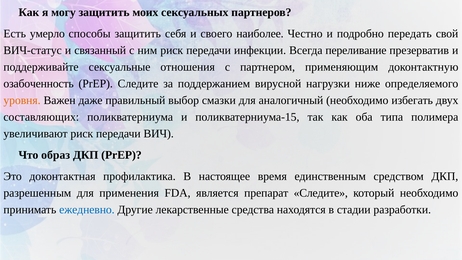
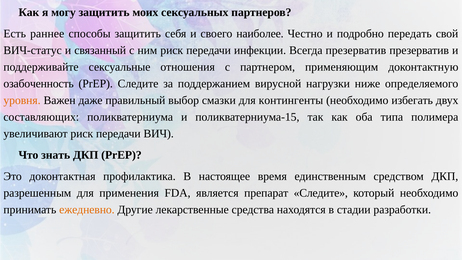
умерло: умерло -> раннее
Всегда переливание: переливание -> презерватив
аналогичный: аналогичный -> контингенты
образ: образ -> знать
ежедневно colour: blue -> orange
